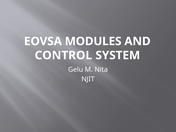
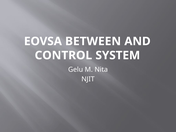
MODULES: MODULES -> BETWEEN
